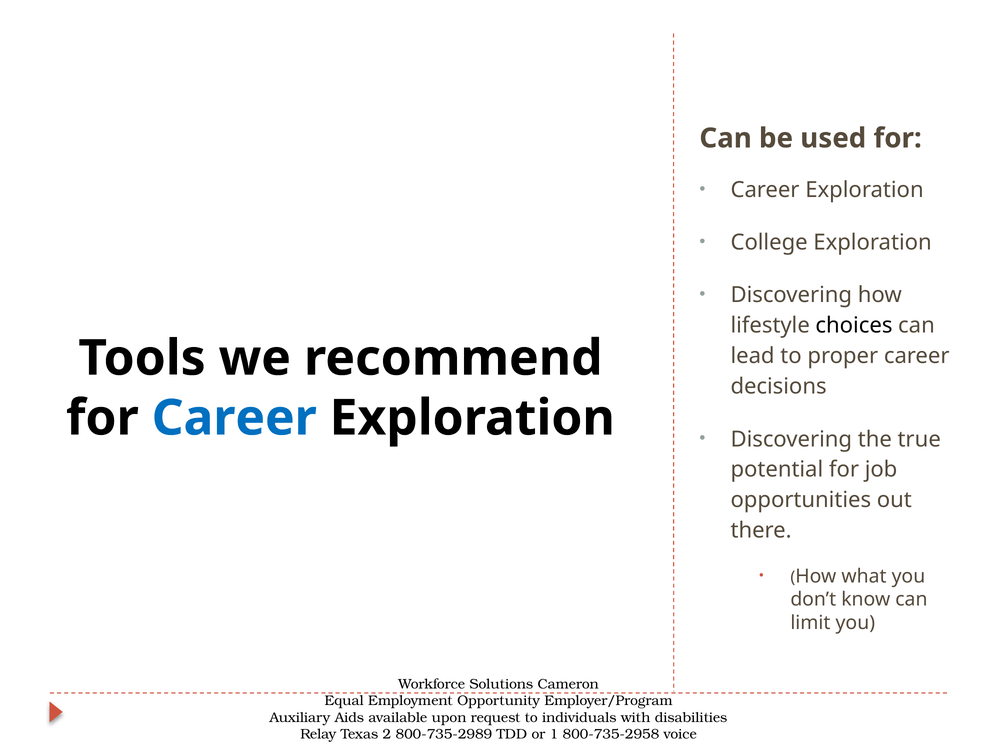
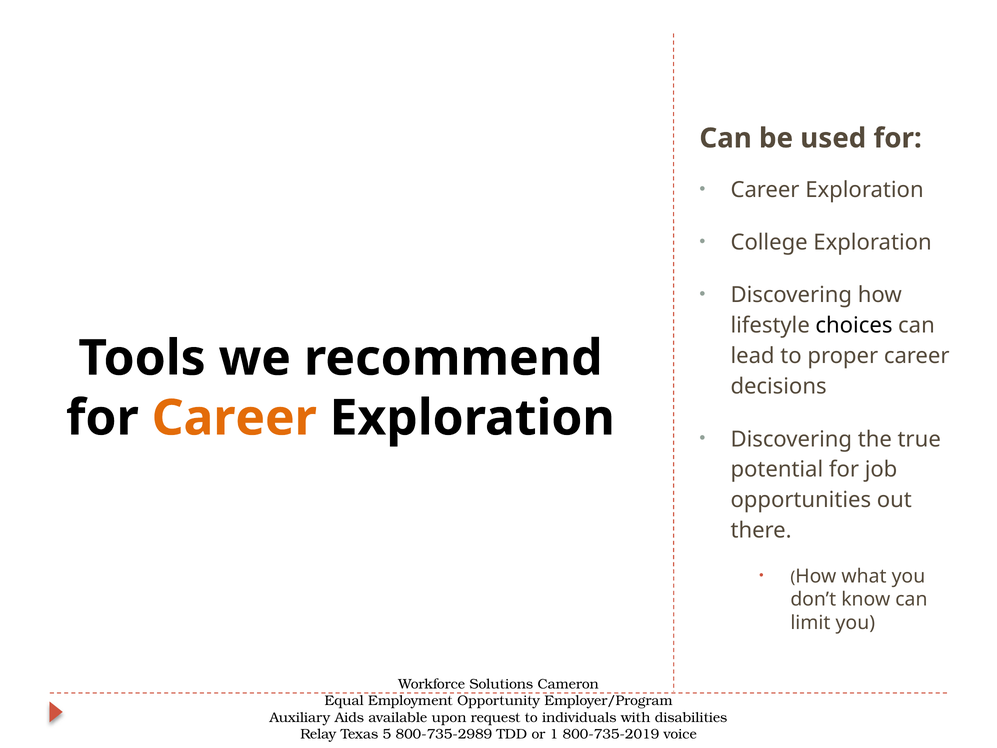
Career at (234, 418) colour: blue -> orange
2: 2 -> 5
800-735-2958: 800-735-2958 -> 800-735-2019
